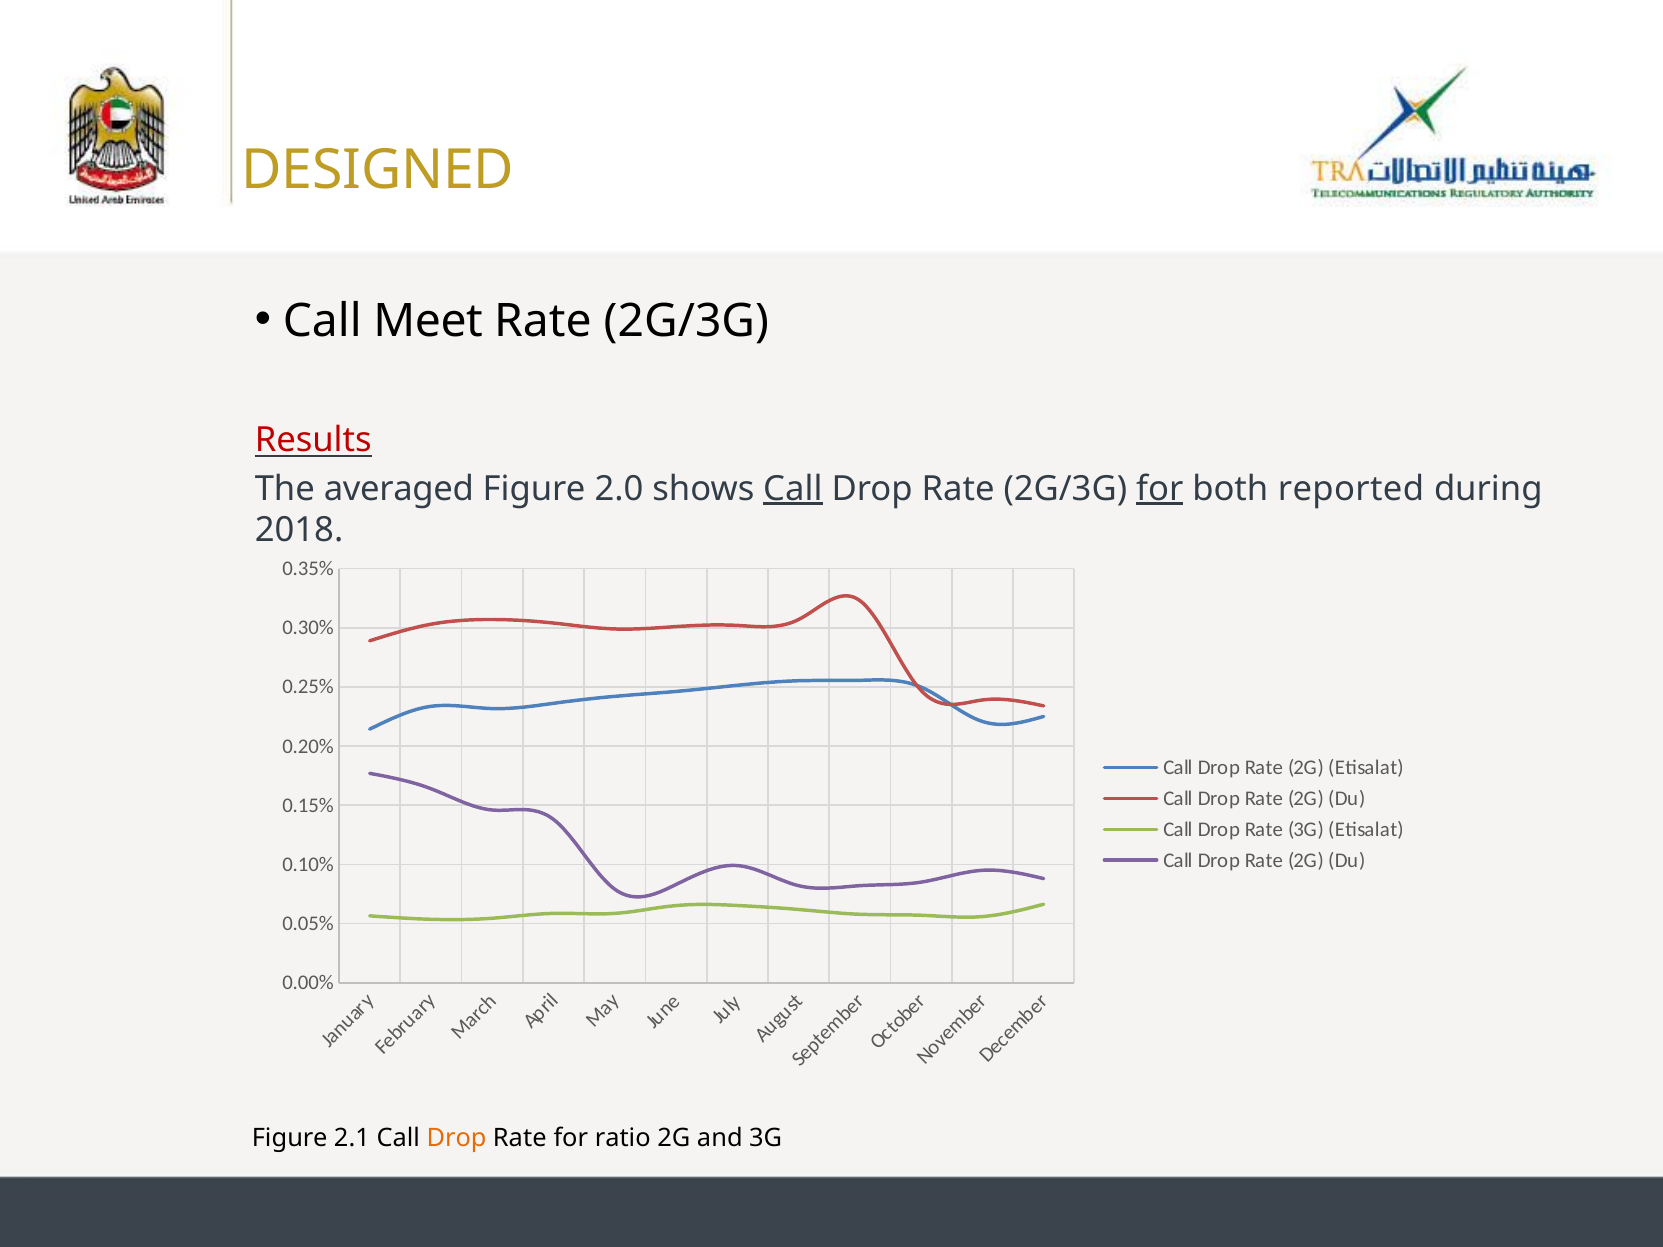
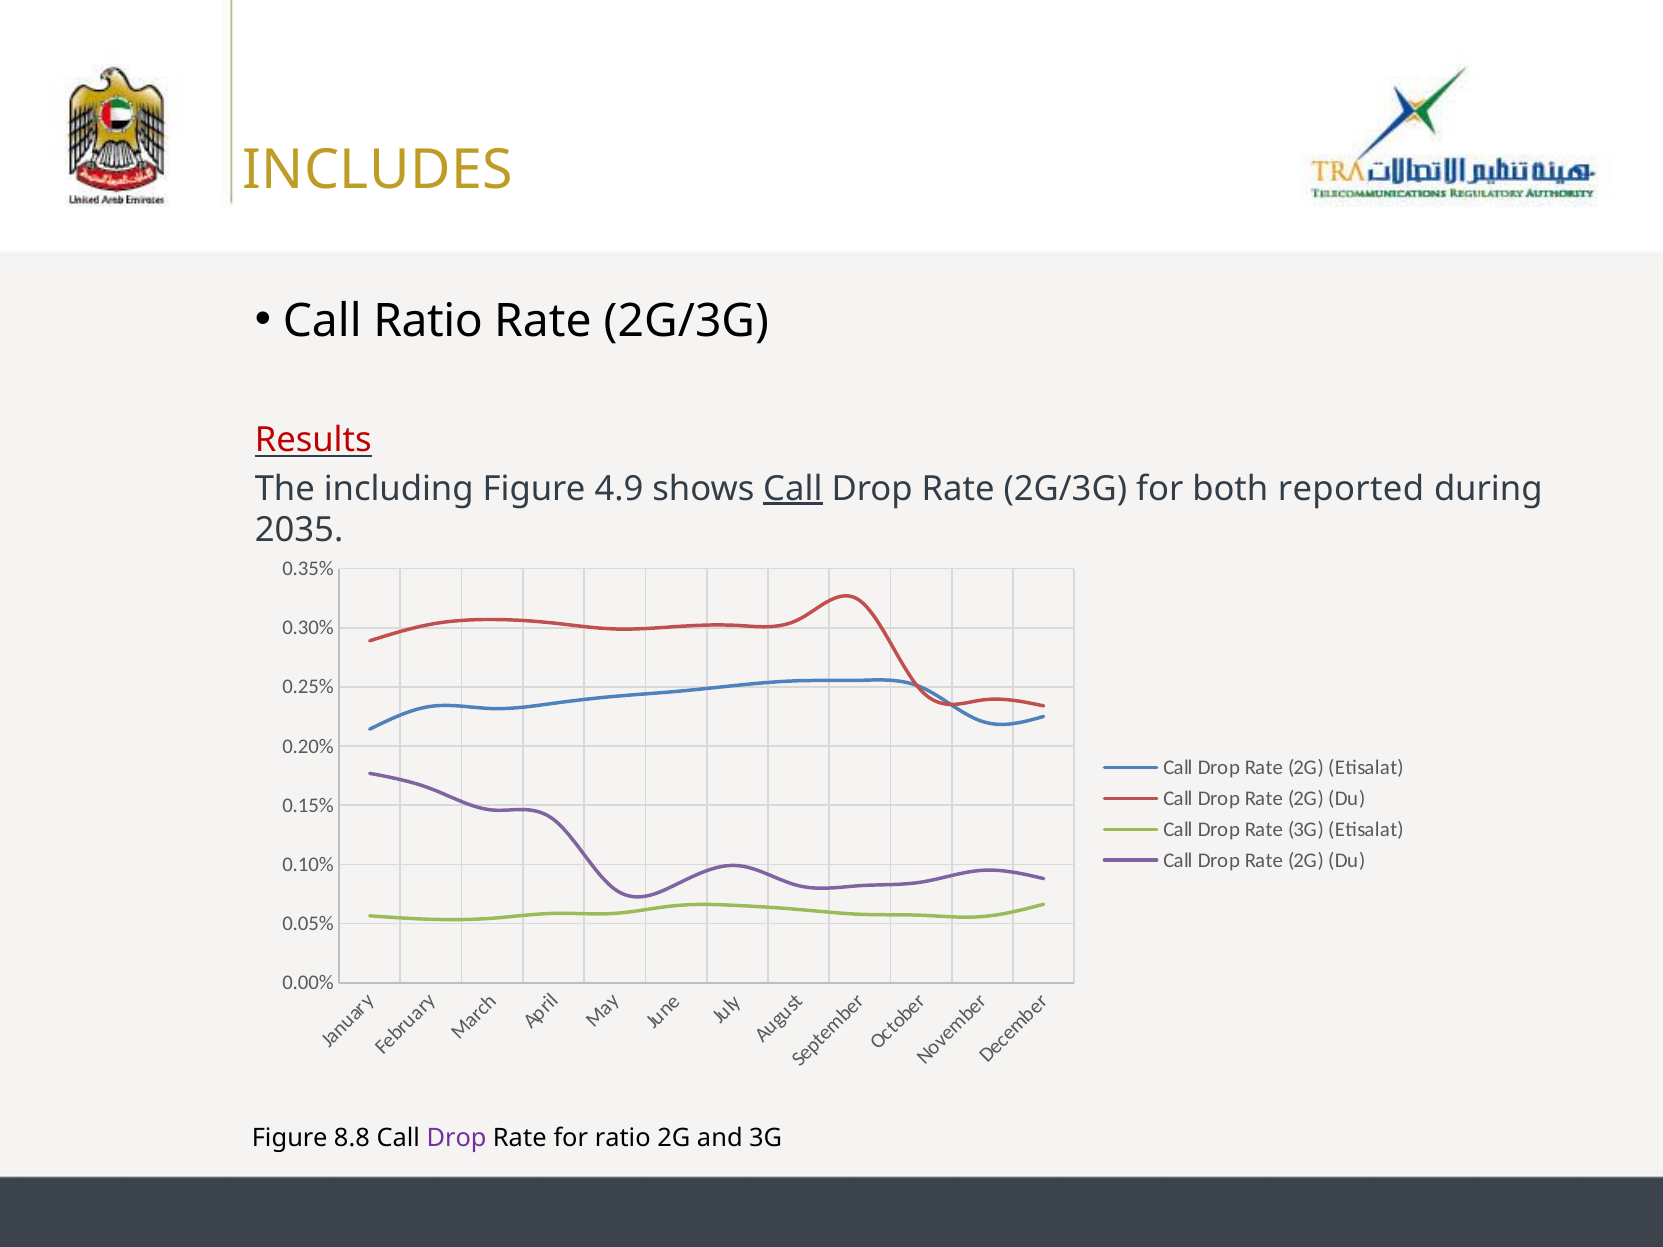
DESIGNED: DESIGNED -> INCLUDES
Call Meet: Meet -> Ratio
averaged: averaged -> including
2.0: 2.0 -> 4.9
for at (1160, 489) underline: present -> none
2018: 2018 -> 2035
2.1: 2.1 -> 8.8
Drop at (457, 1139) colour: orange -> purple
